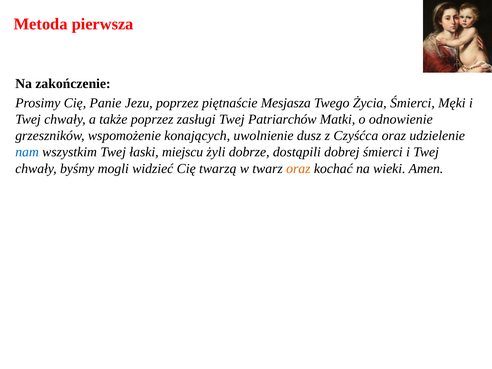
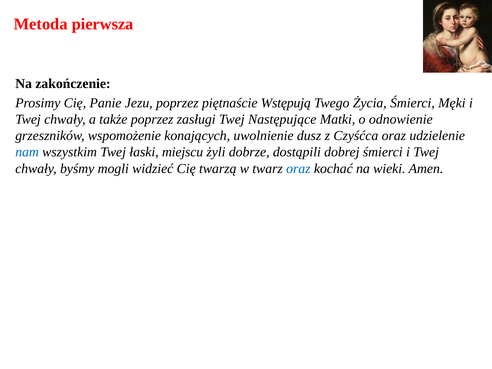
Mesjasza: Mesjasza -> Wstępują
Patriarchów: Patriarchów -> Następujące
oraz at (298, 169) colour: orange -> blue
